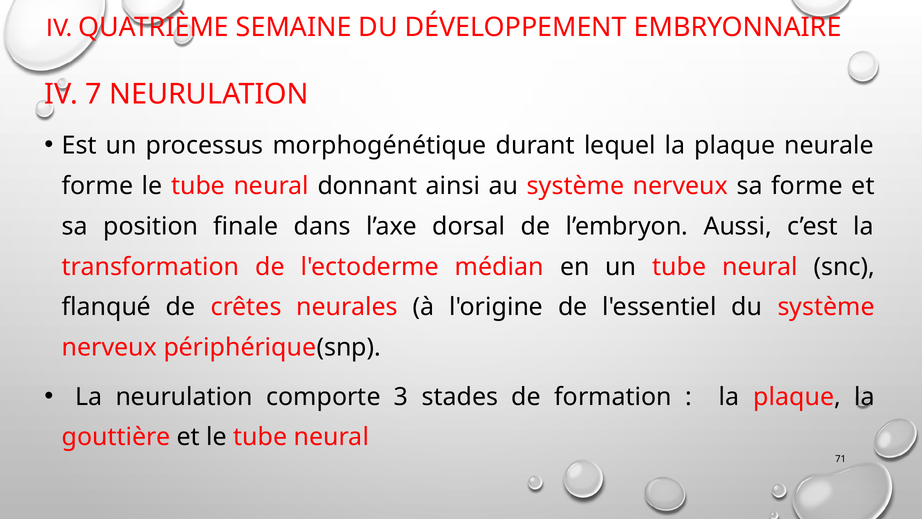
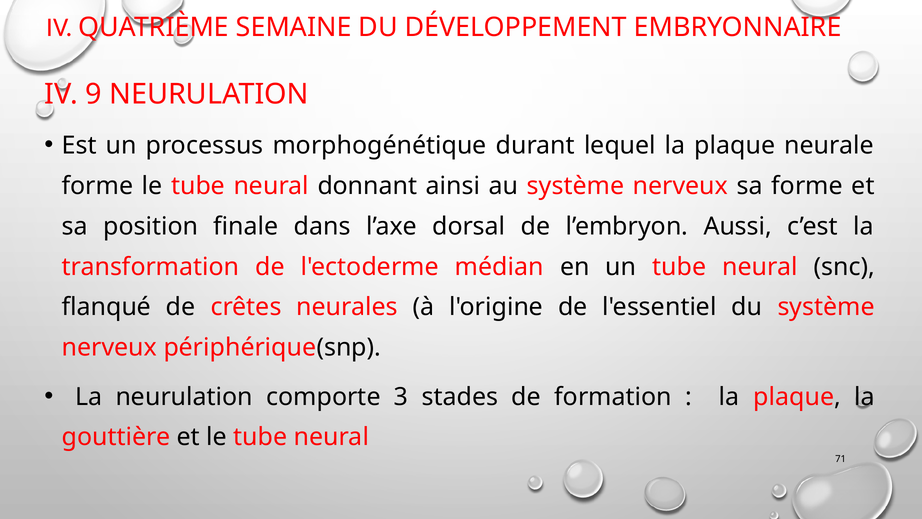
7: 7 -> 9
